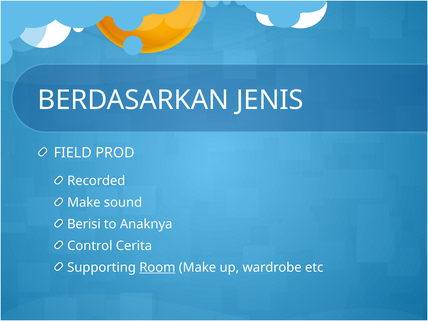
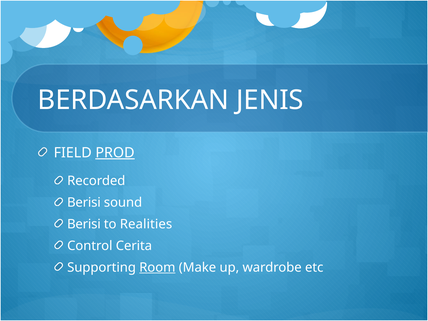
PROD underline: none -> present
Make at (84, 203): Make -> Berisi
Anaknya: Anaknya -> Realities
